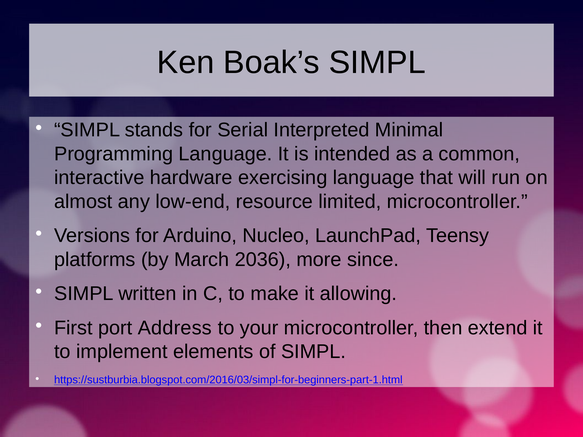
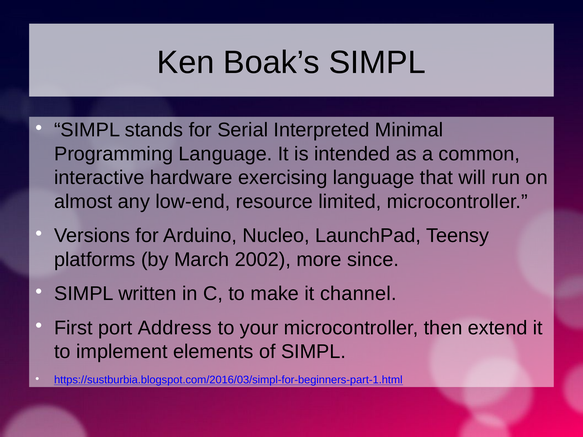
2036: 2036 -> 2002
allowing: allowing -> channel
